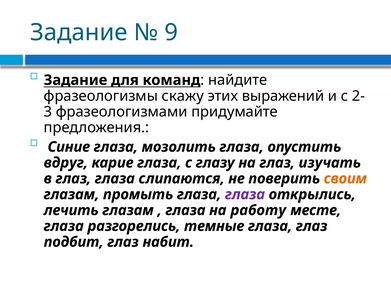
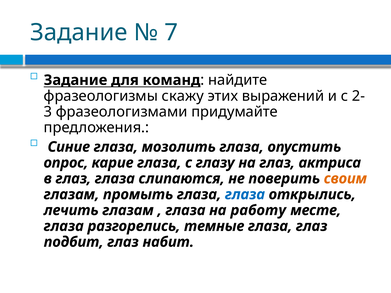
9: 9 -> 7
вдруг: вдруг -> опрос
изучать: изучать -> актриса
глаза at (245, 195) colour: purple -> blue
